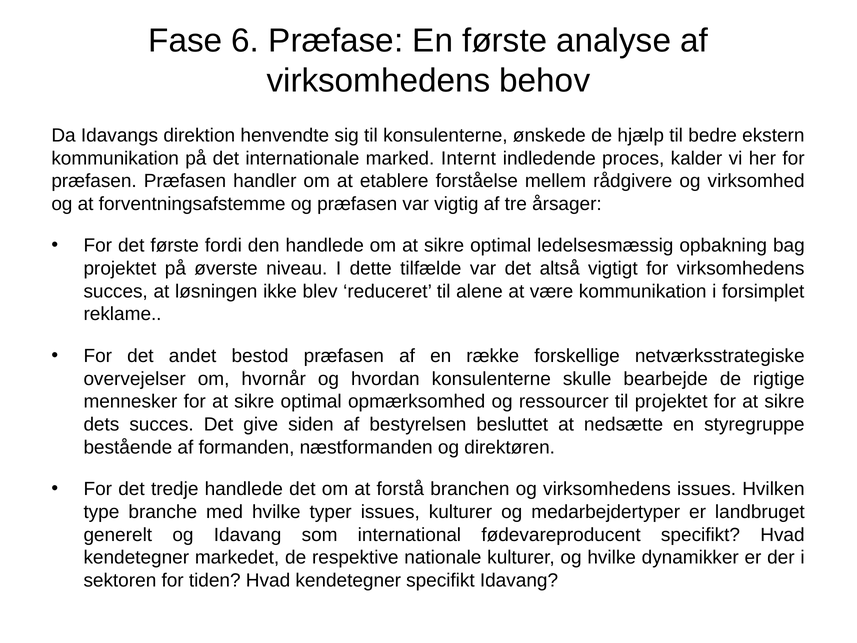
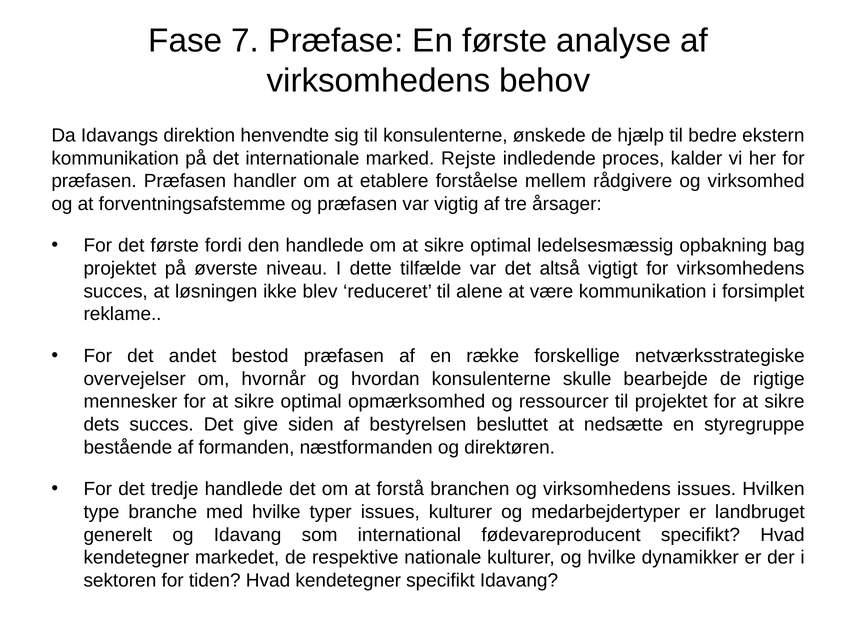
6: 6 -> 7
Internt: Internt -> Rejste
